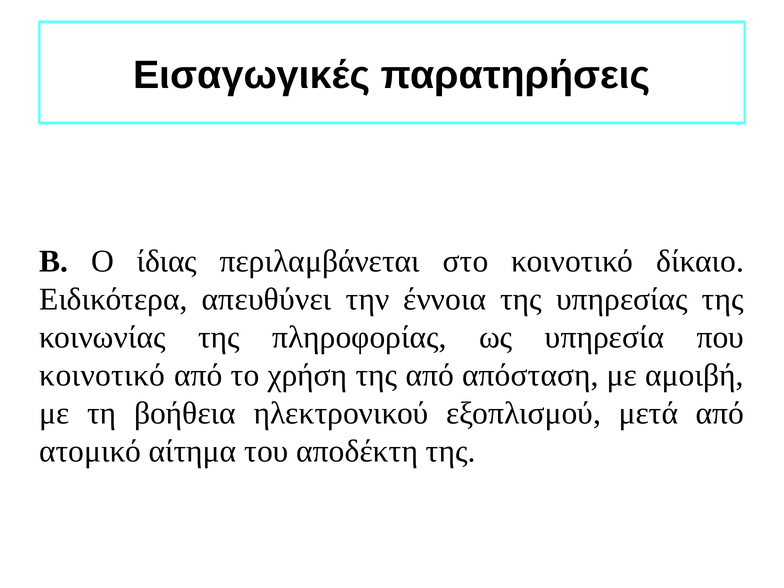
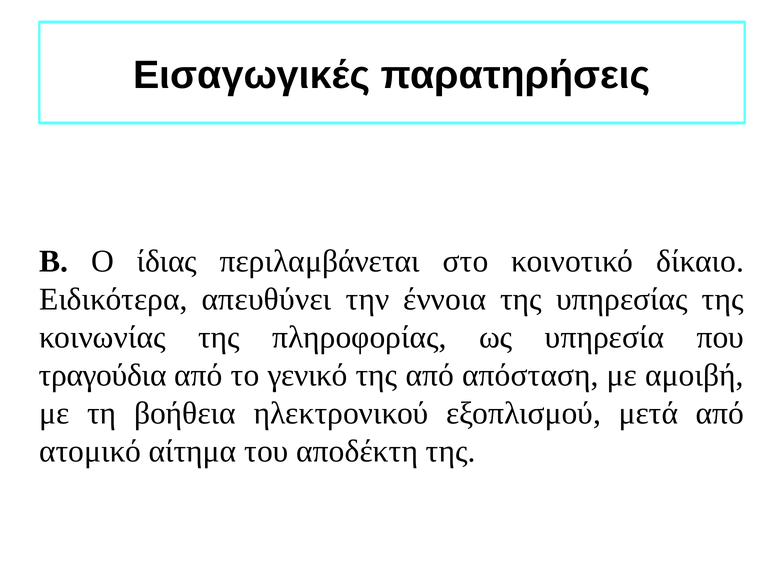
κοινοτικό at (102, 375): κοινοτικό -> τραγούδια
χρήση: χρήση -> γενικό
